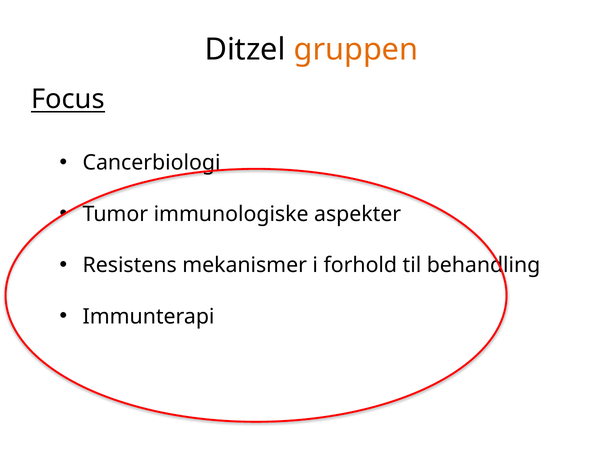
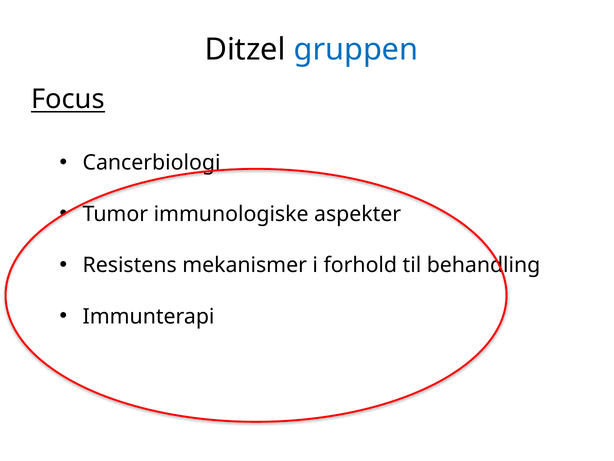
gruppen colour: orange -> blue
